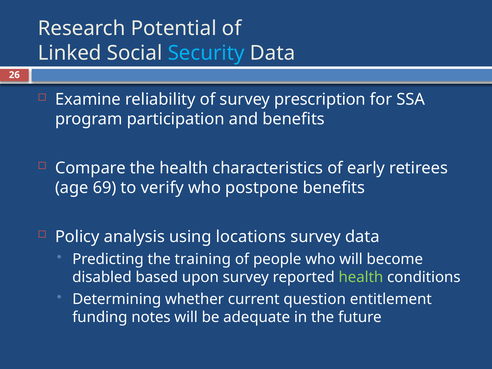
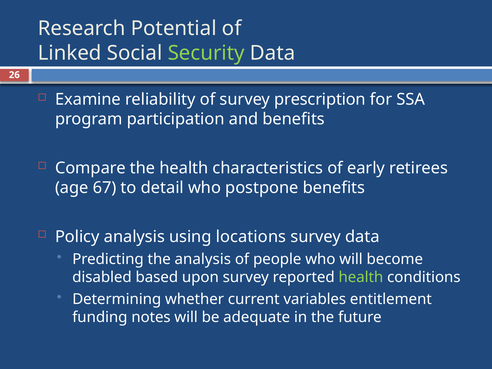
Security colour: light blue -> light green
69: 69 -> 67
verify: verify -> detail
the training: training -> analysis
question: question -> variables
